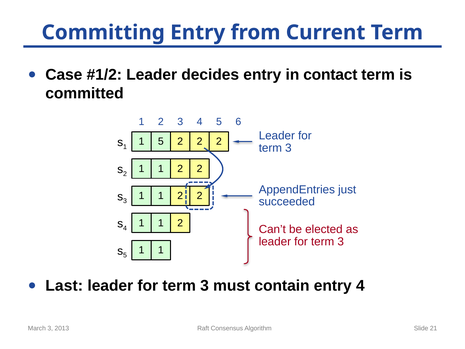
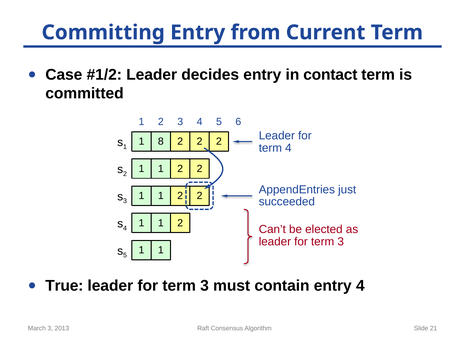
1 5: 5 -> 8
3 at (288, 148): 3 -> 4
Last: Last -> True
